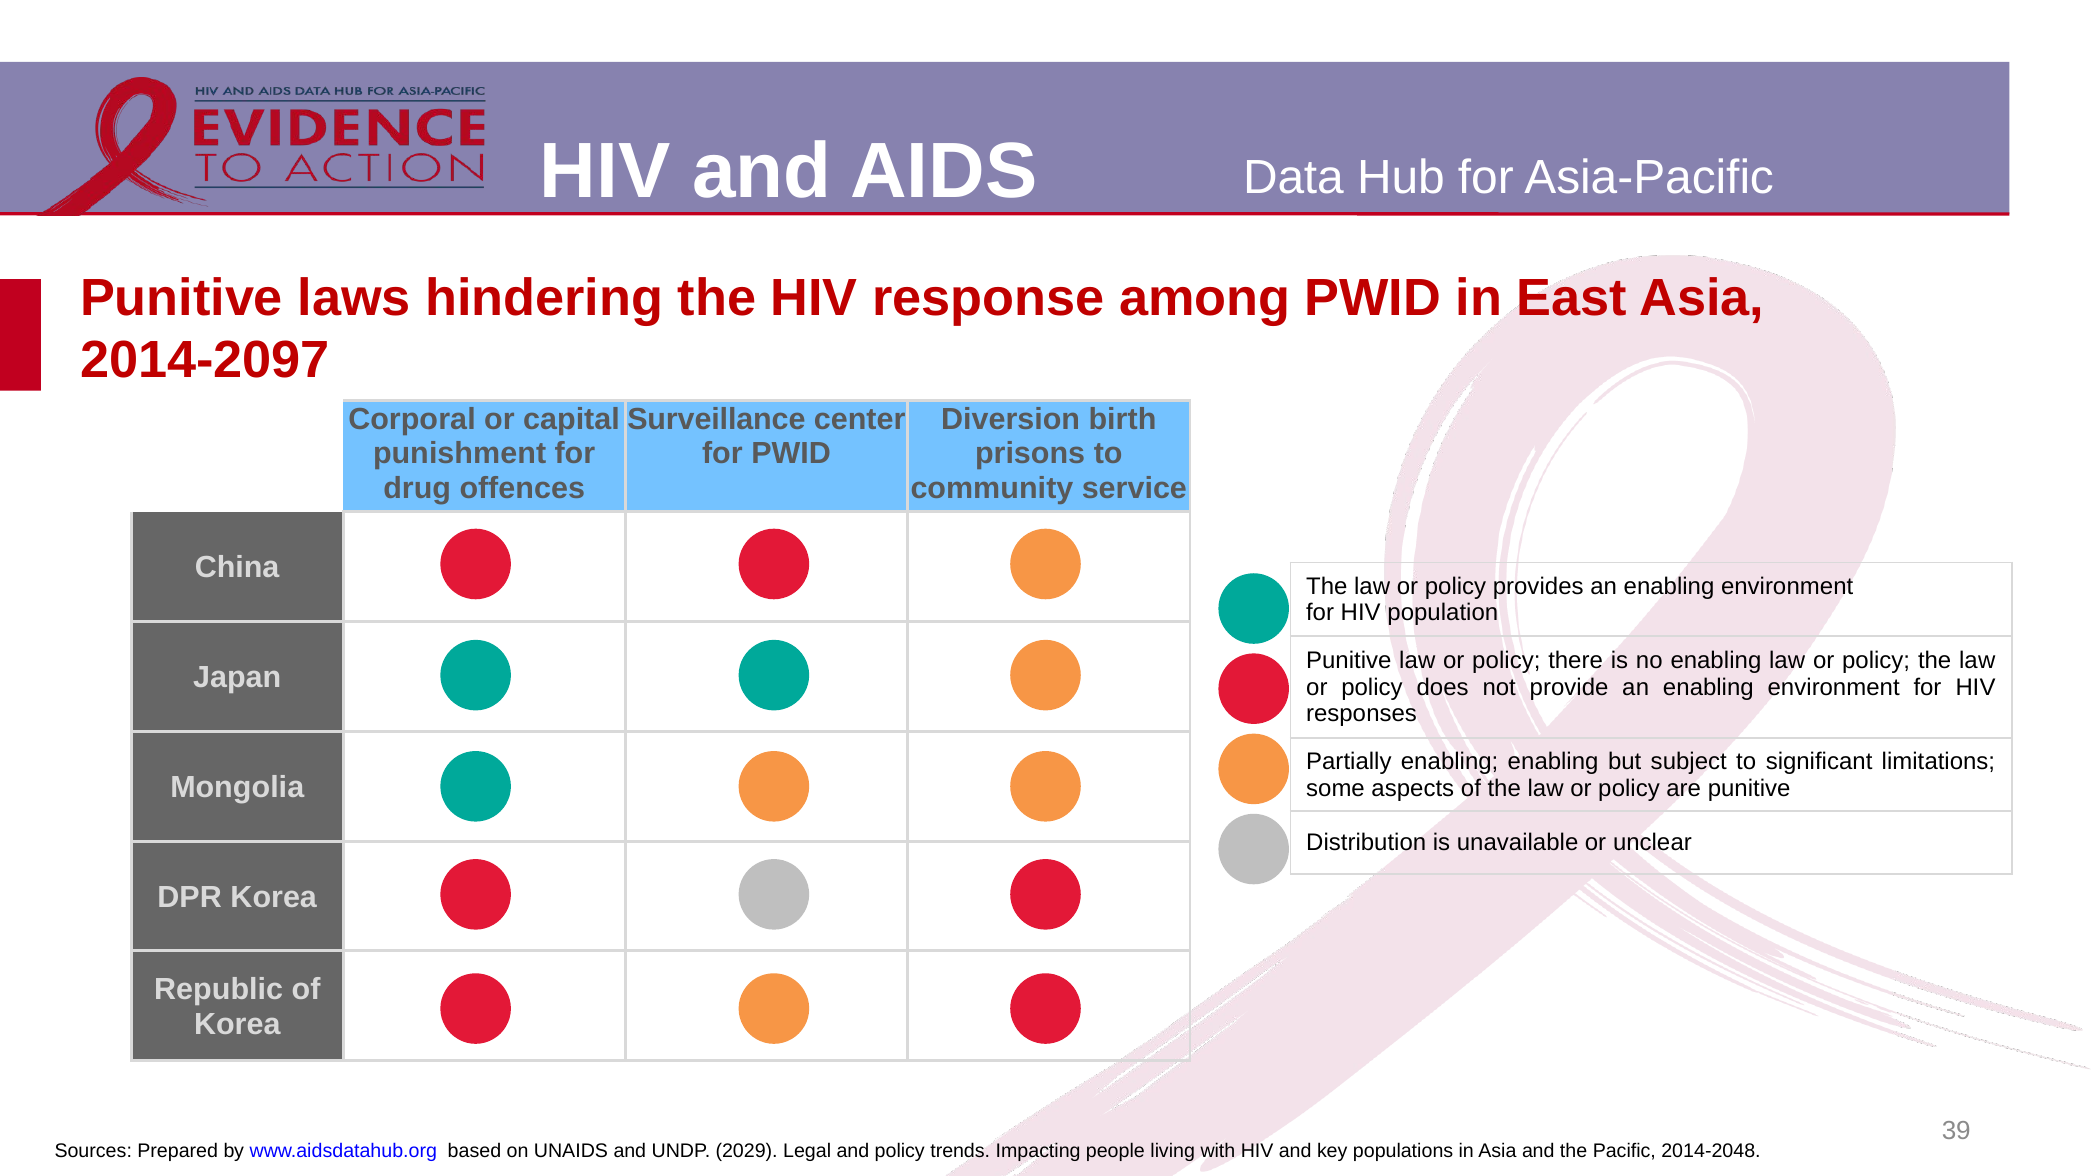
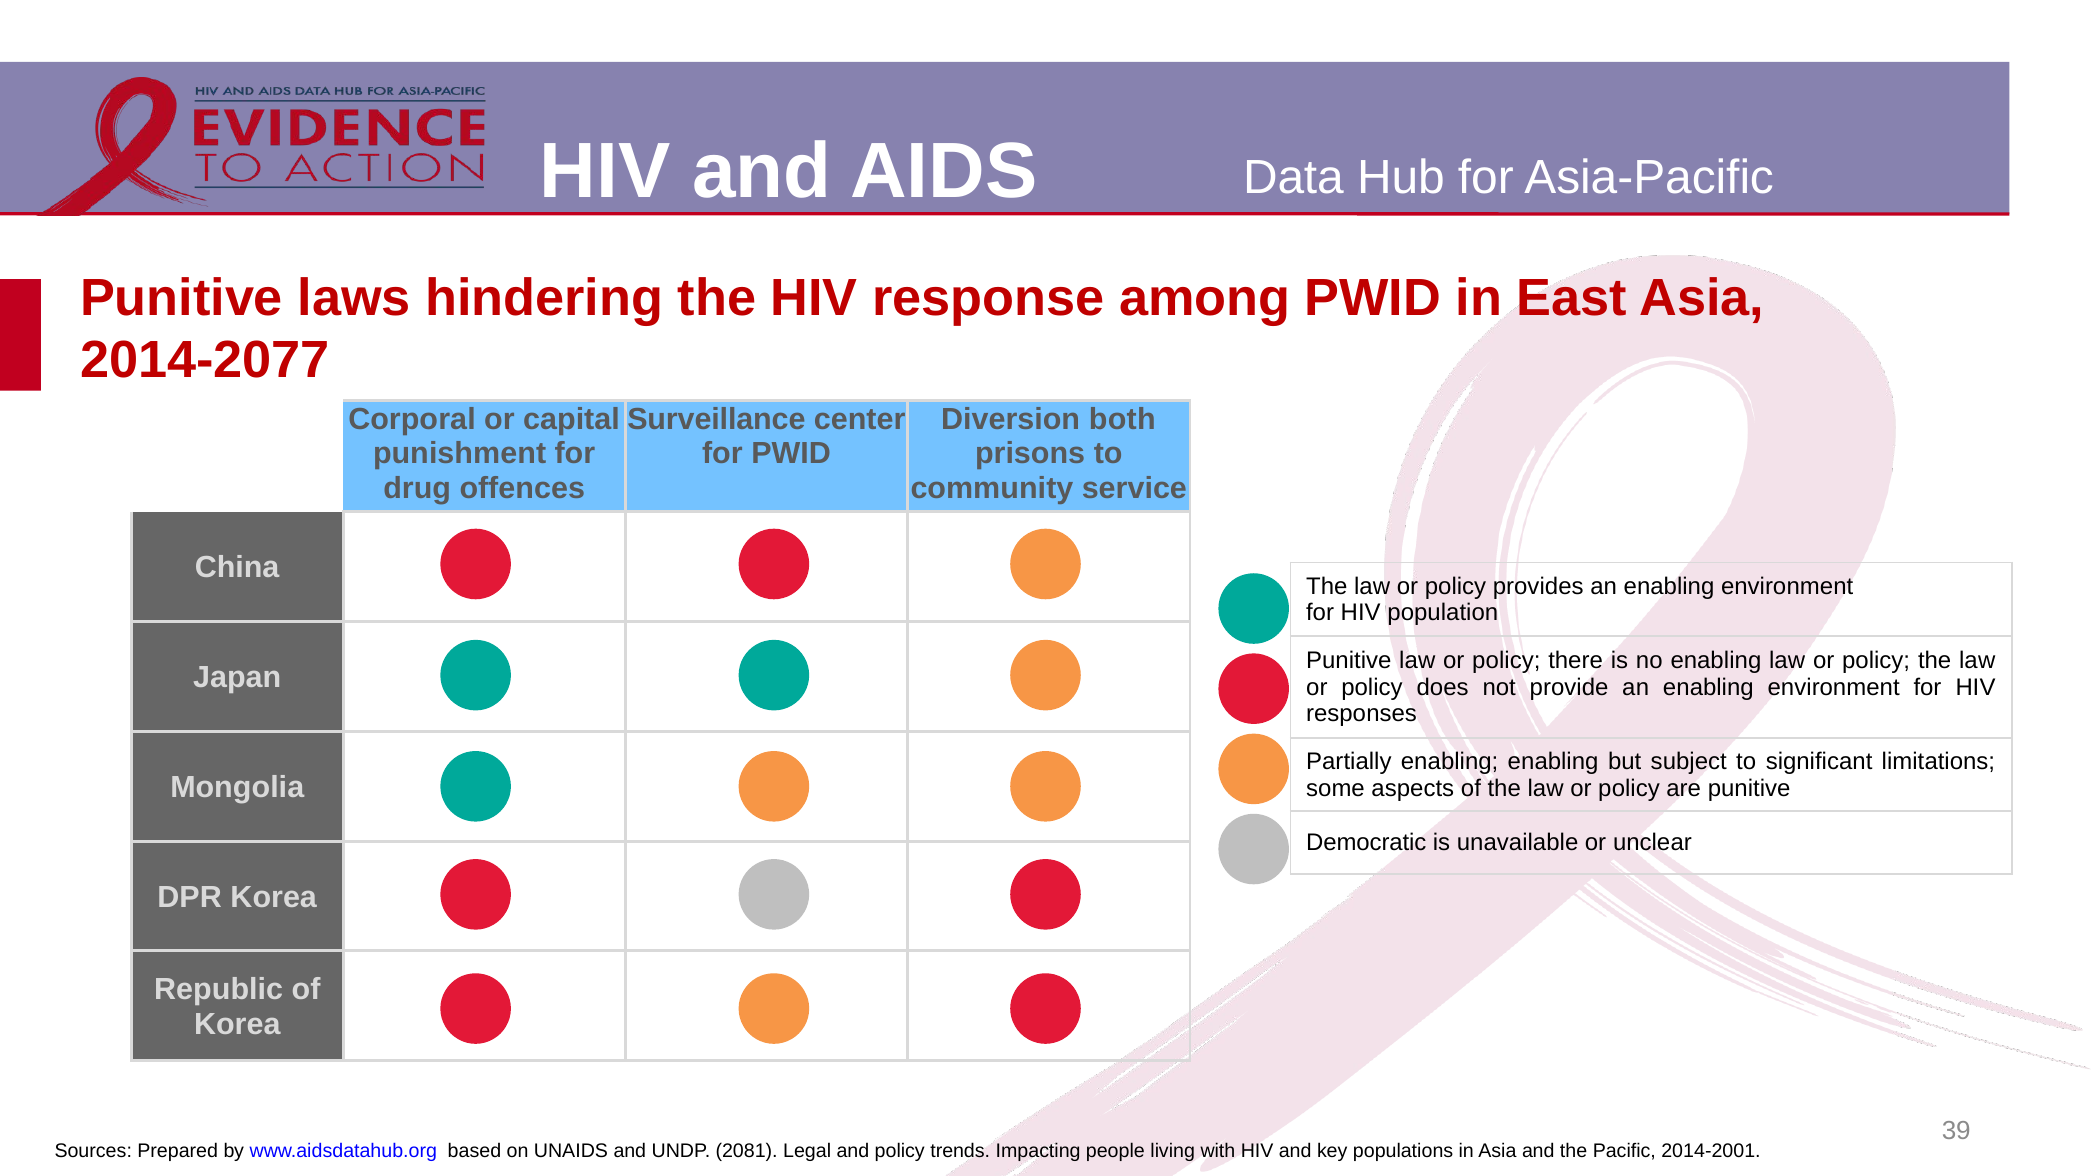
2014-2097: 2014-2097 -> 2014-2077
birth: birth -> both
Distribution: Distribution -> Democratic
2029: 2029 -> 2081
2014-2048: 2014-2048 -> 2014-2001
